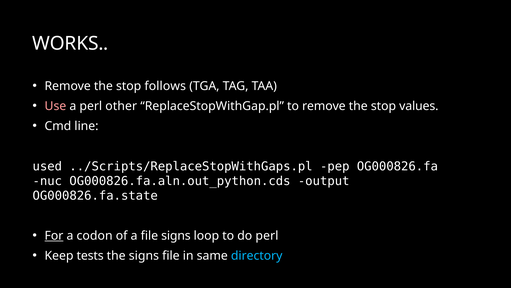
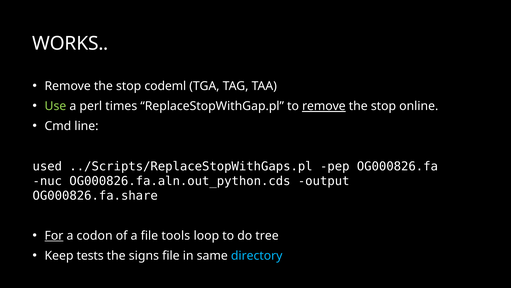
follows: follows -> codeml
Use colour: pink -> light green
other: other -> times
remove at (324, 106) underline: none -> present
values: values -> online
OG000826.fa.state: OG000826.fa.state -> OG000826.fa.share
file signs: signs -> tools
do perl: perl -> tree
